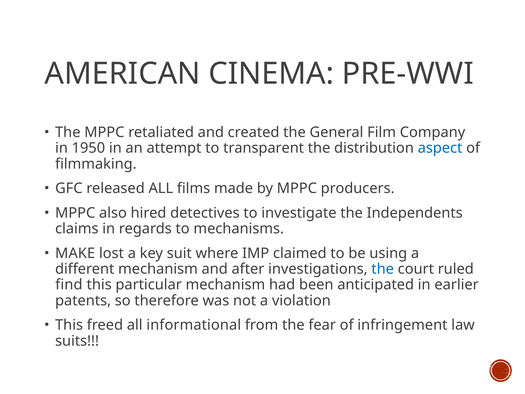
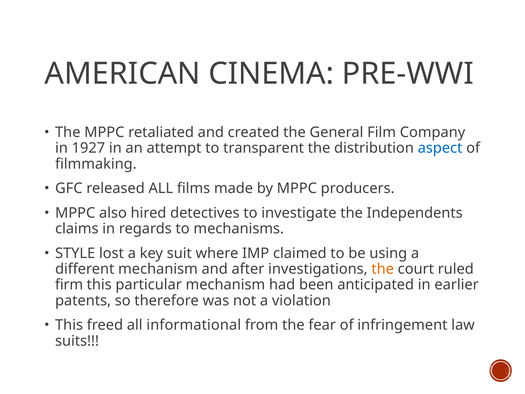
1950: 1950 -> 1927
MAKE: MAKE -> STYLE
the at (383, 269) colour: blue -> orange
find: find -> firm
